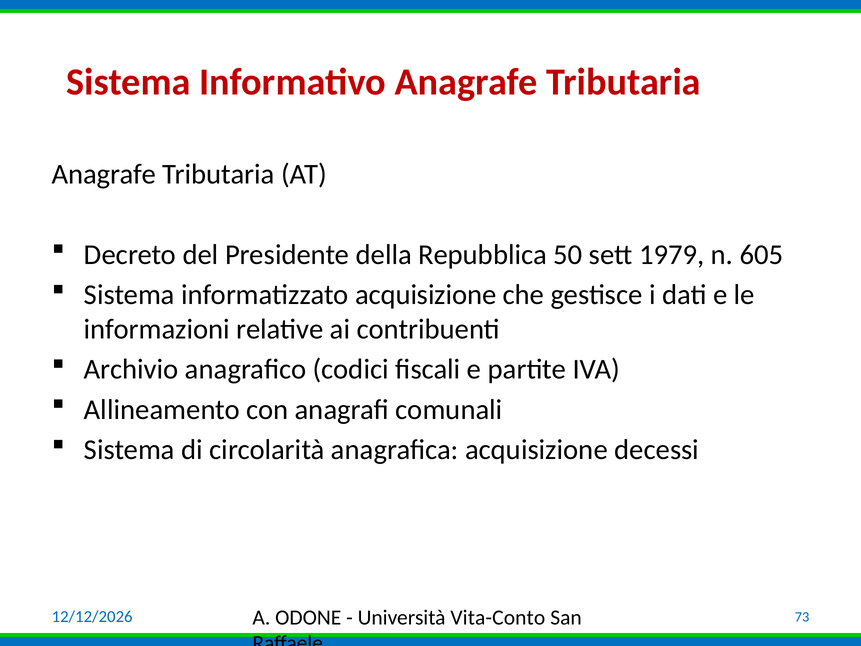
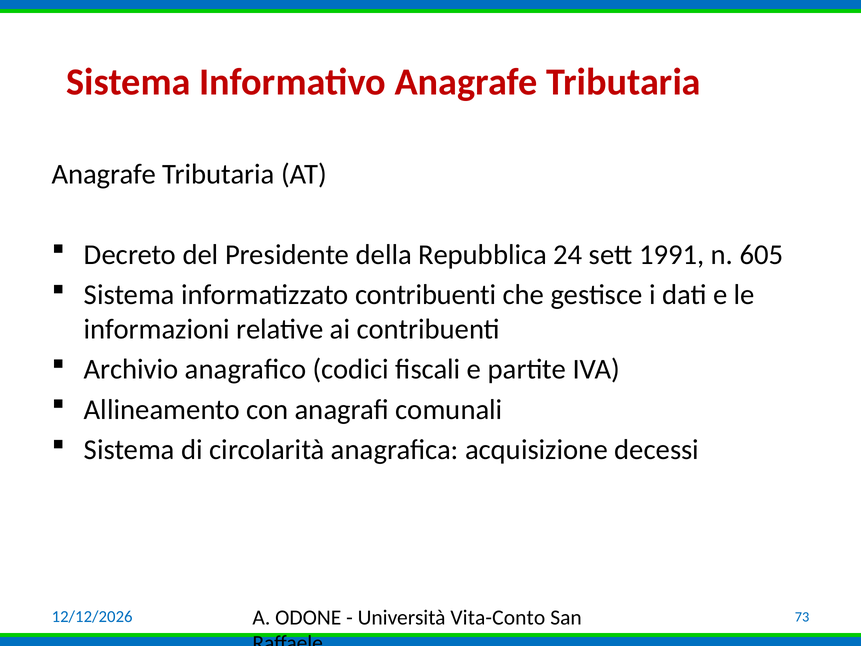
50: 50 -> 24
1979: 1979 -> 1991
informatizzato acquisizione: acquisizione -> contribuenti
